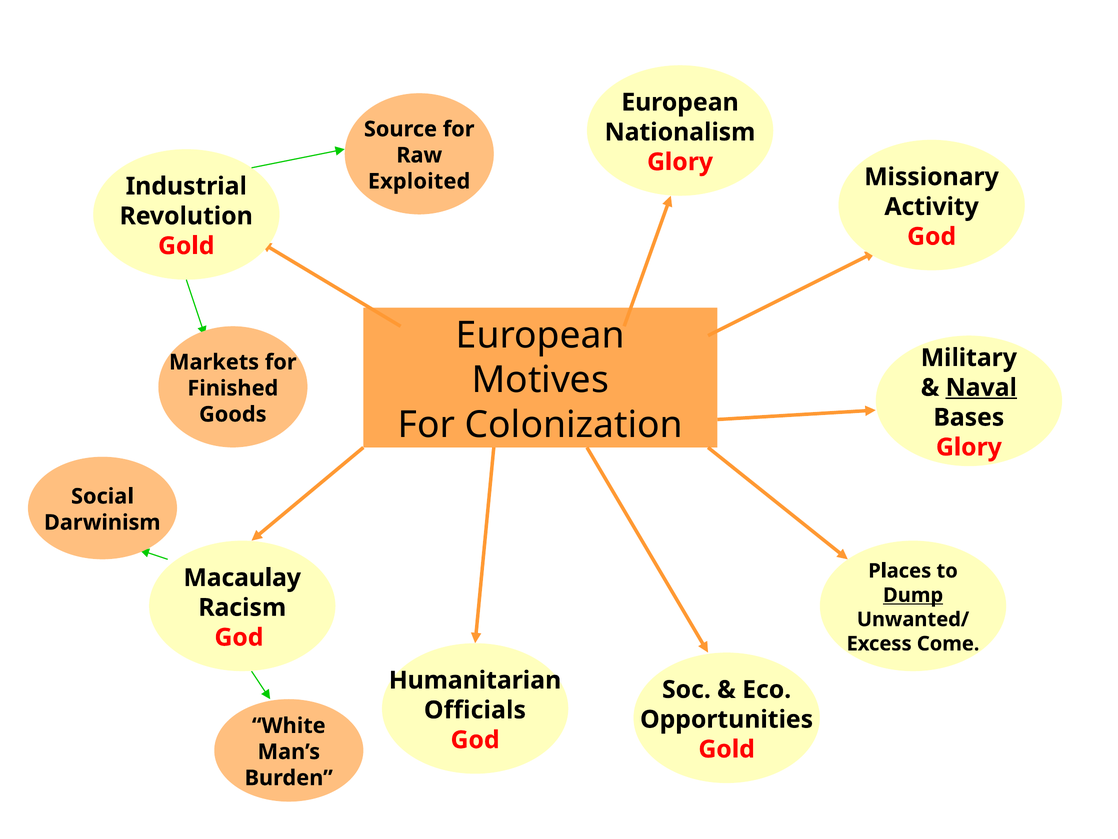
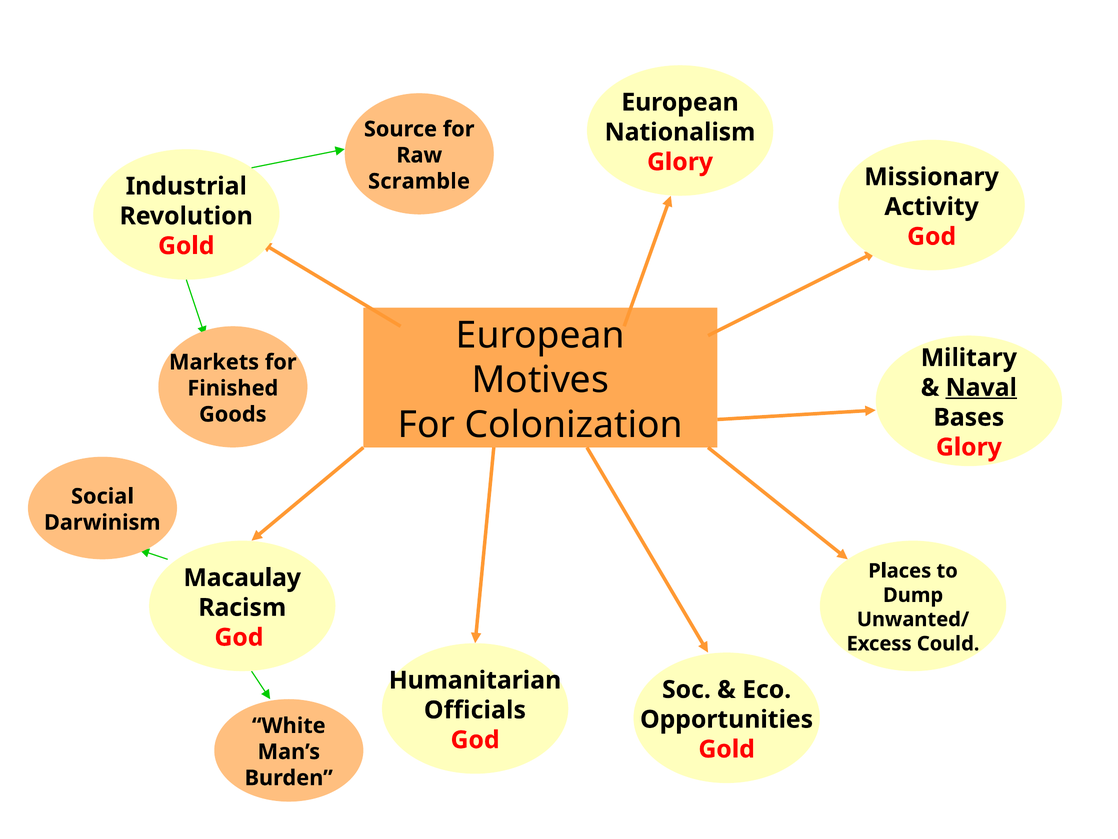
Exploited: Exploited -> Scramble
Dump underline: present -> none
Come: Come -> Could
